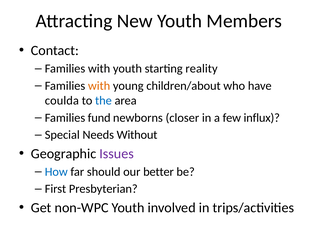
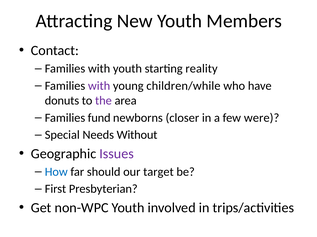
with at (99, 86) colour: orange -> purple
children/about: children/about -> children/while
coulda: coulda -> donuts
the colour: blue -> purple
influx: influx -> were
better: better -> target
